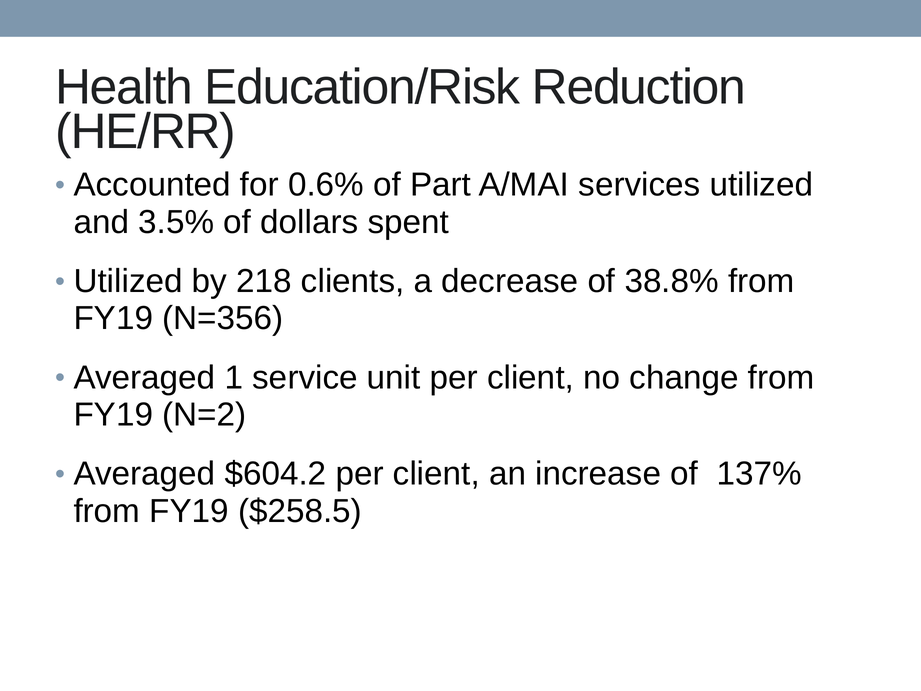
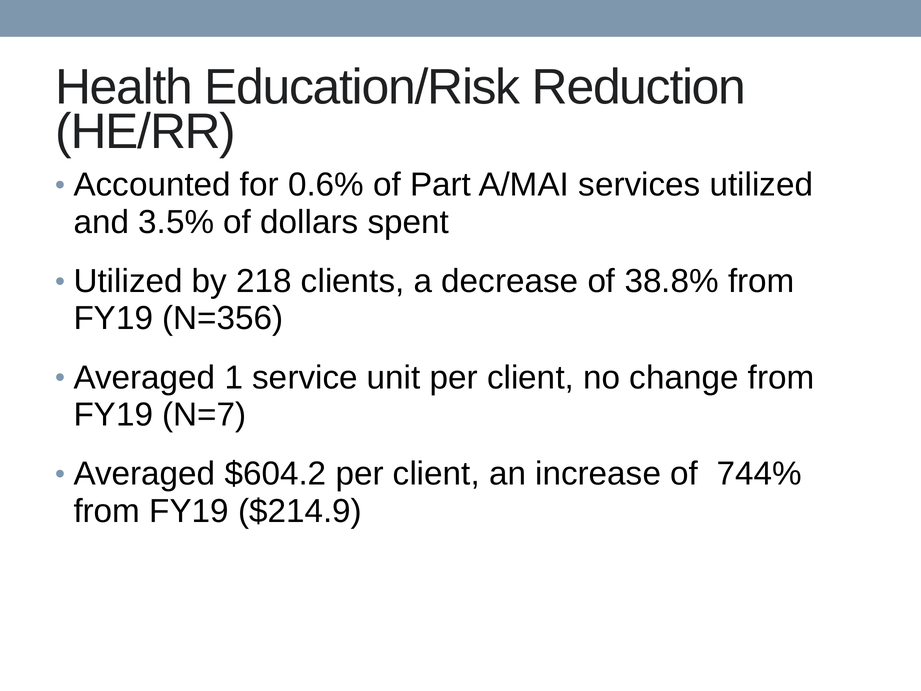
N=2: N=2 -> N=7
137%: 137% -> 744%
$258.5: $258.5 -> $214.9
